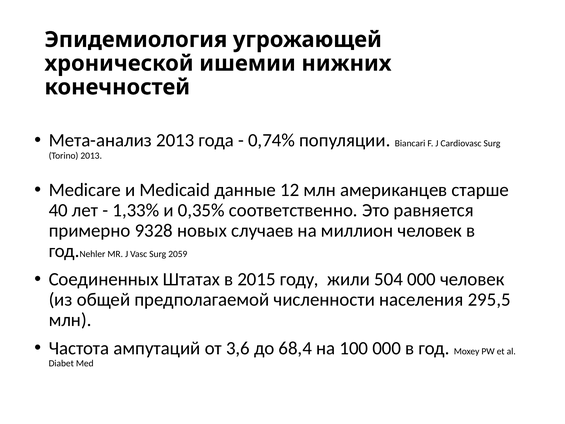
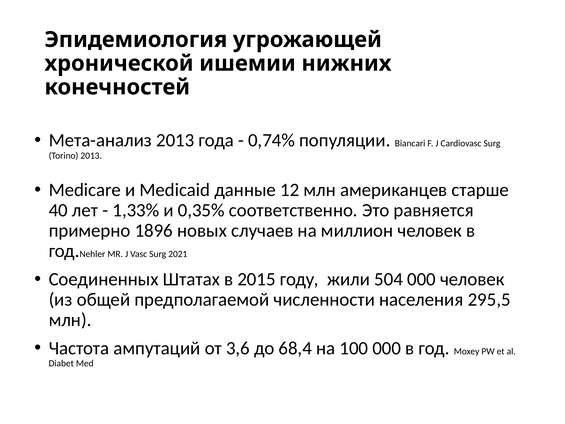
9328: 9328 -> 1896
2059: 2059 -> 2021
